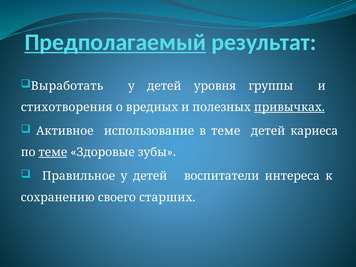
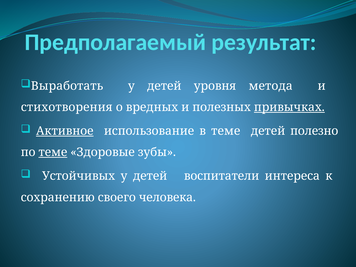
Предполагаемый underline: present -> none
группы: группы -> метода
Активное underline: none -> present
кариеса: кариеса -> полезно
Правильное: Правильное -> Устойчивых
старших: старших -> человека
